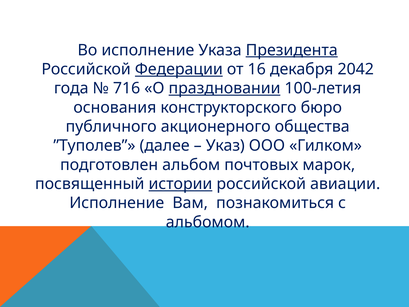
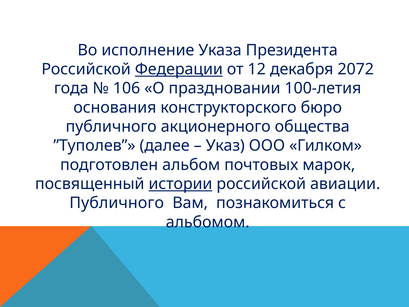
Президента underline: present -> none
16: 16 -> 12
2042: 2042 -> 2072
716: 716 -> 106
праздновании underline: present -> none
Исполнение at (117, 203): Исполнение -> Публичного
